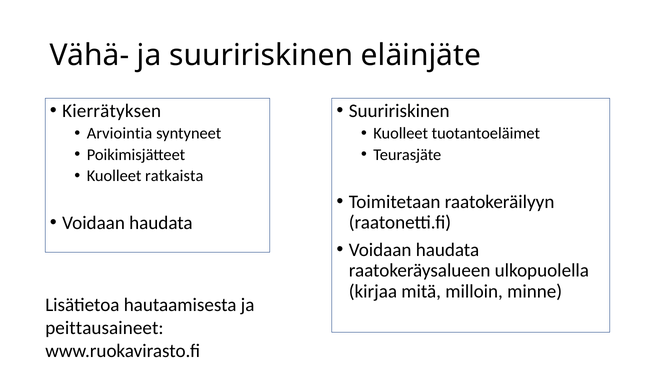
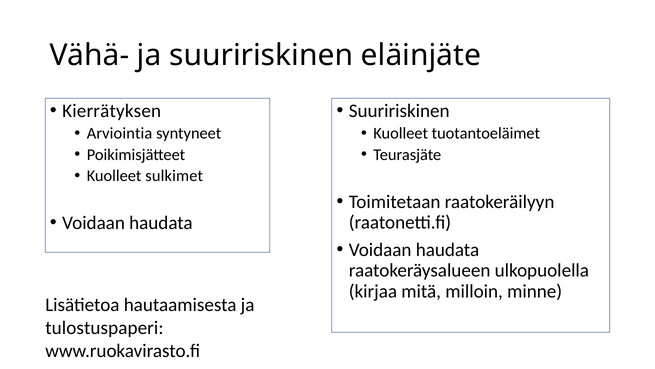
ratkaista: ratkaista -> sulkimet
peittausaineet: peittausaineet -> tulostuspaperi
